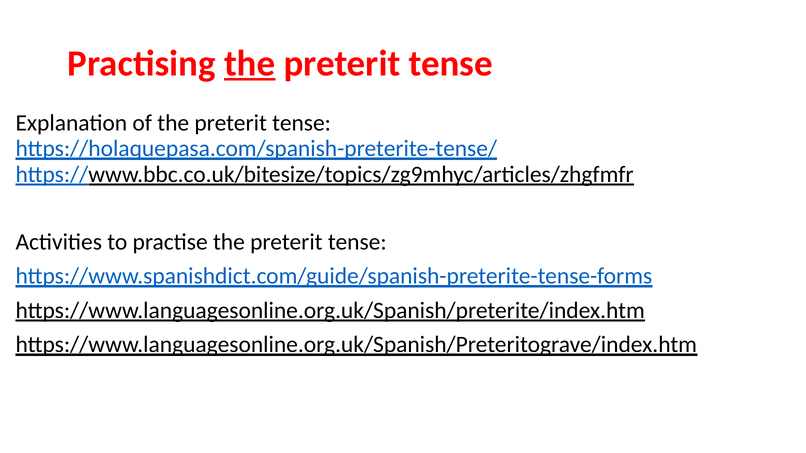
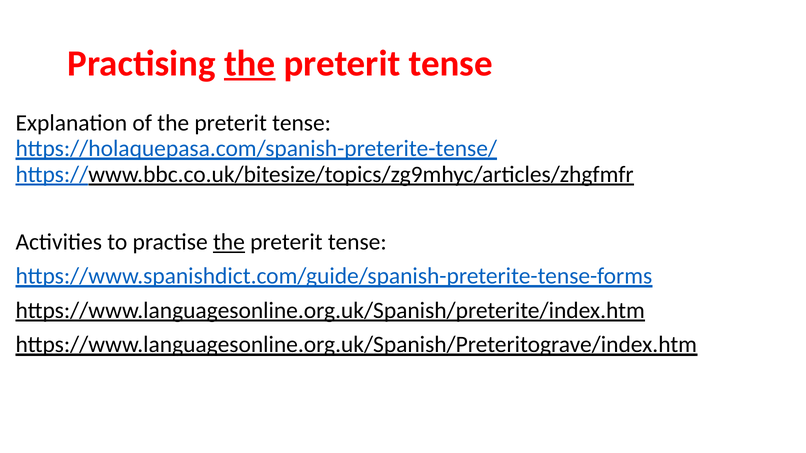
the at (229, 242) underline: none -> present
